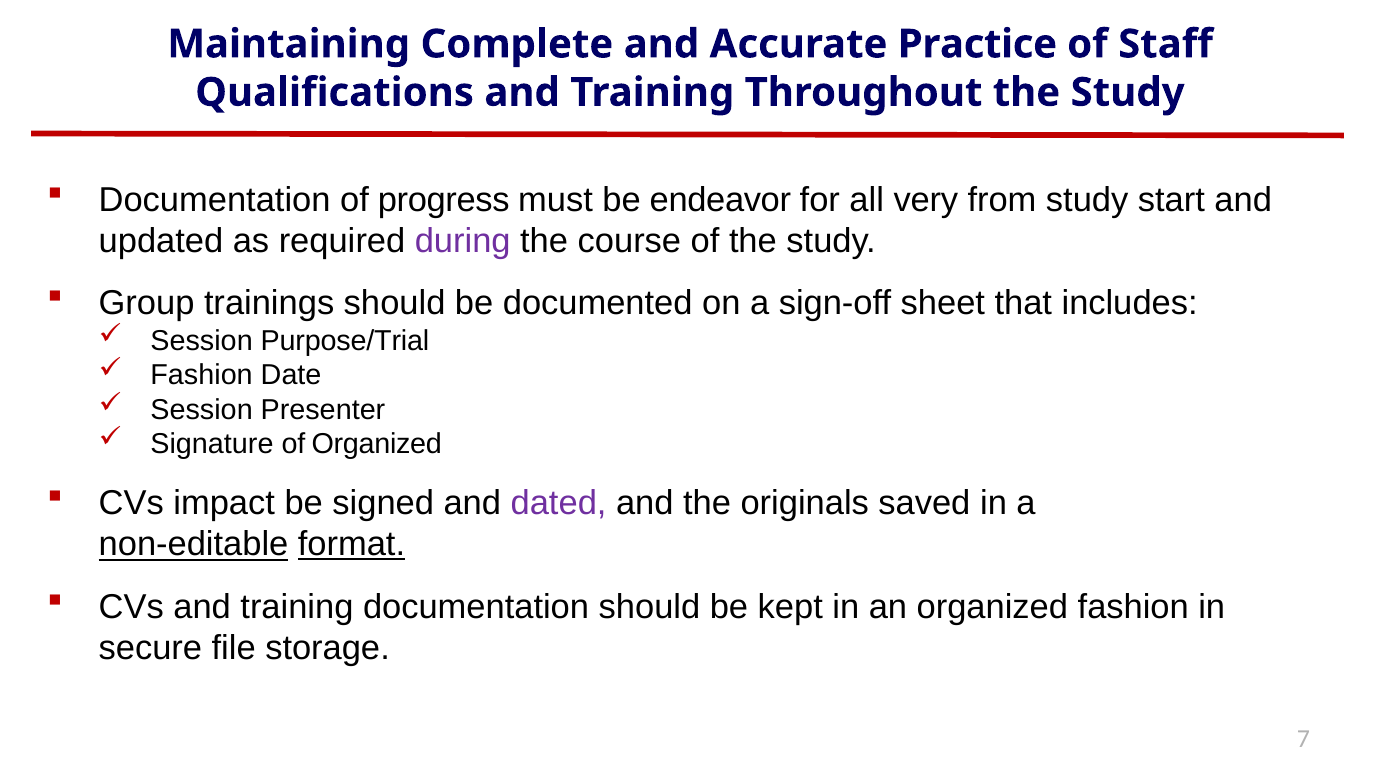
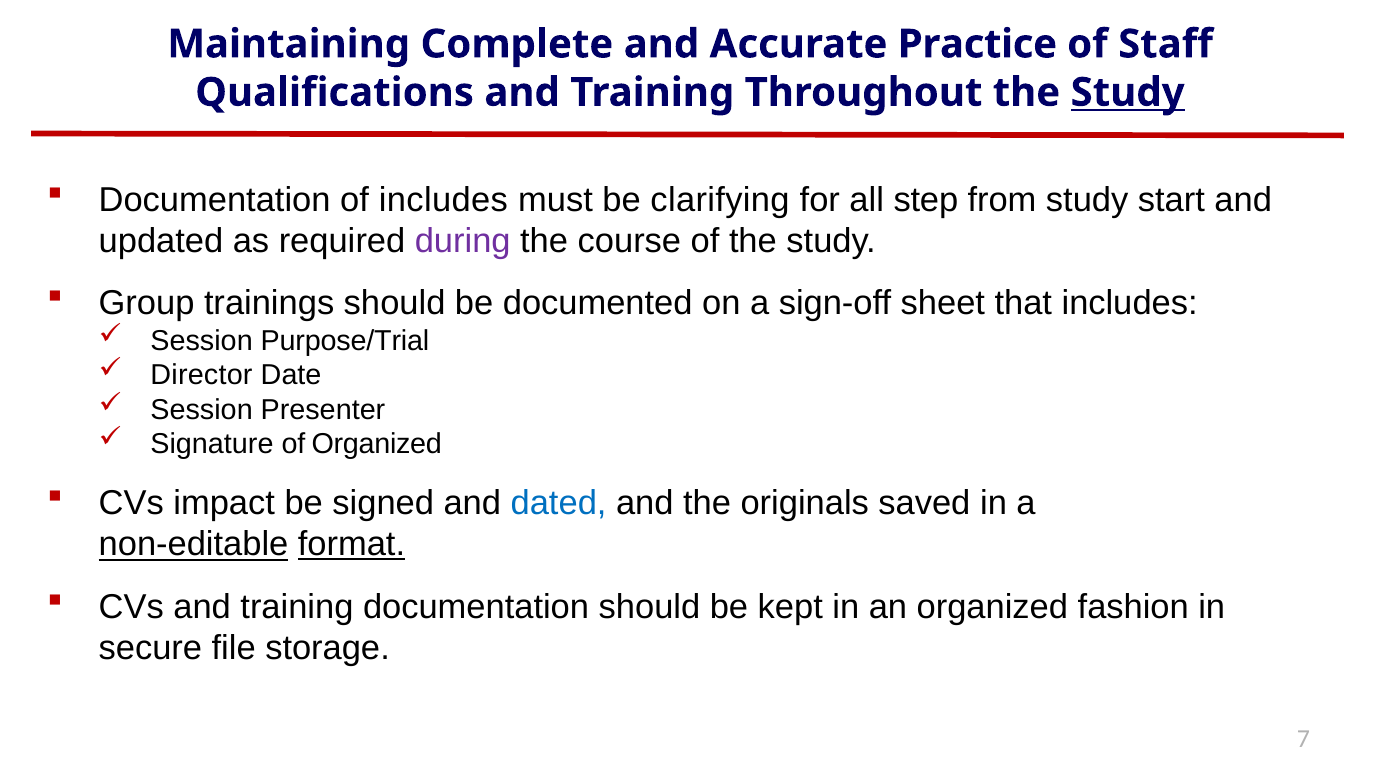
Study at (1128, 92) underline: none -> present
of progress: progress -> includes
endeavor: endeavor -> clarifying
very: very -> step
Fashion at (202, 375): Fashion -> Director
dated colour: purple -> blue
